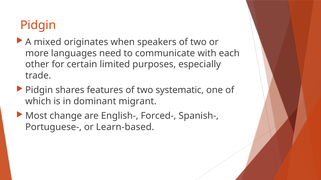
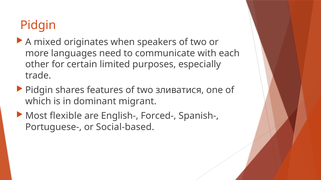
systematic: systematic -> зливатися
change: change -> flexible
Learn-based: Learn-based -> Social-based
